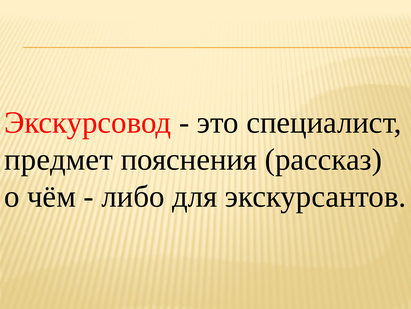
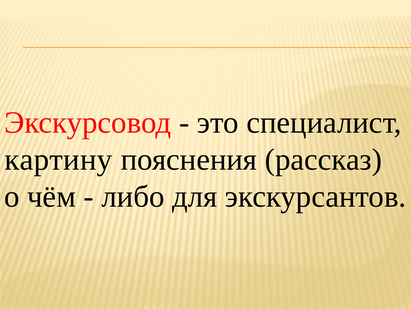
предмет: предмет -> картину
